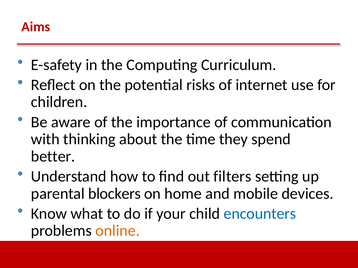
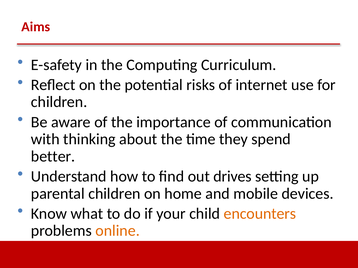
filters: filters -> drives
parental blockers: blockers -> children
encounters colour: blue -> orange
